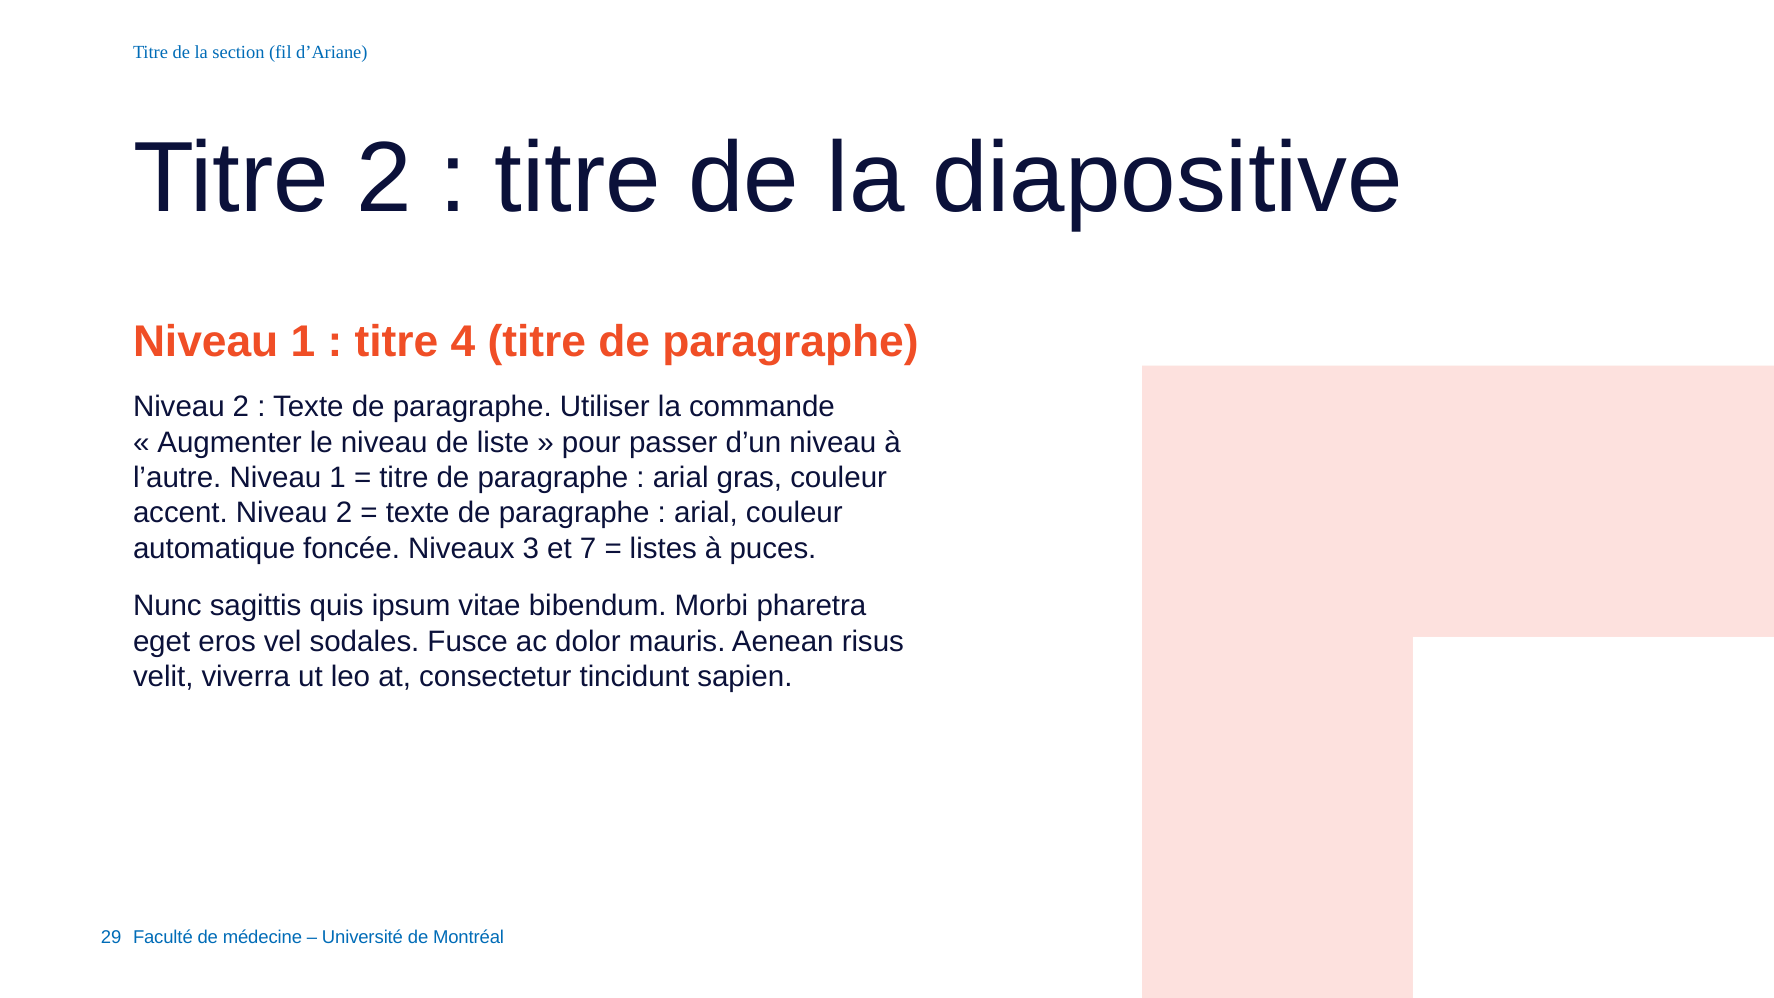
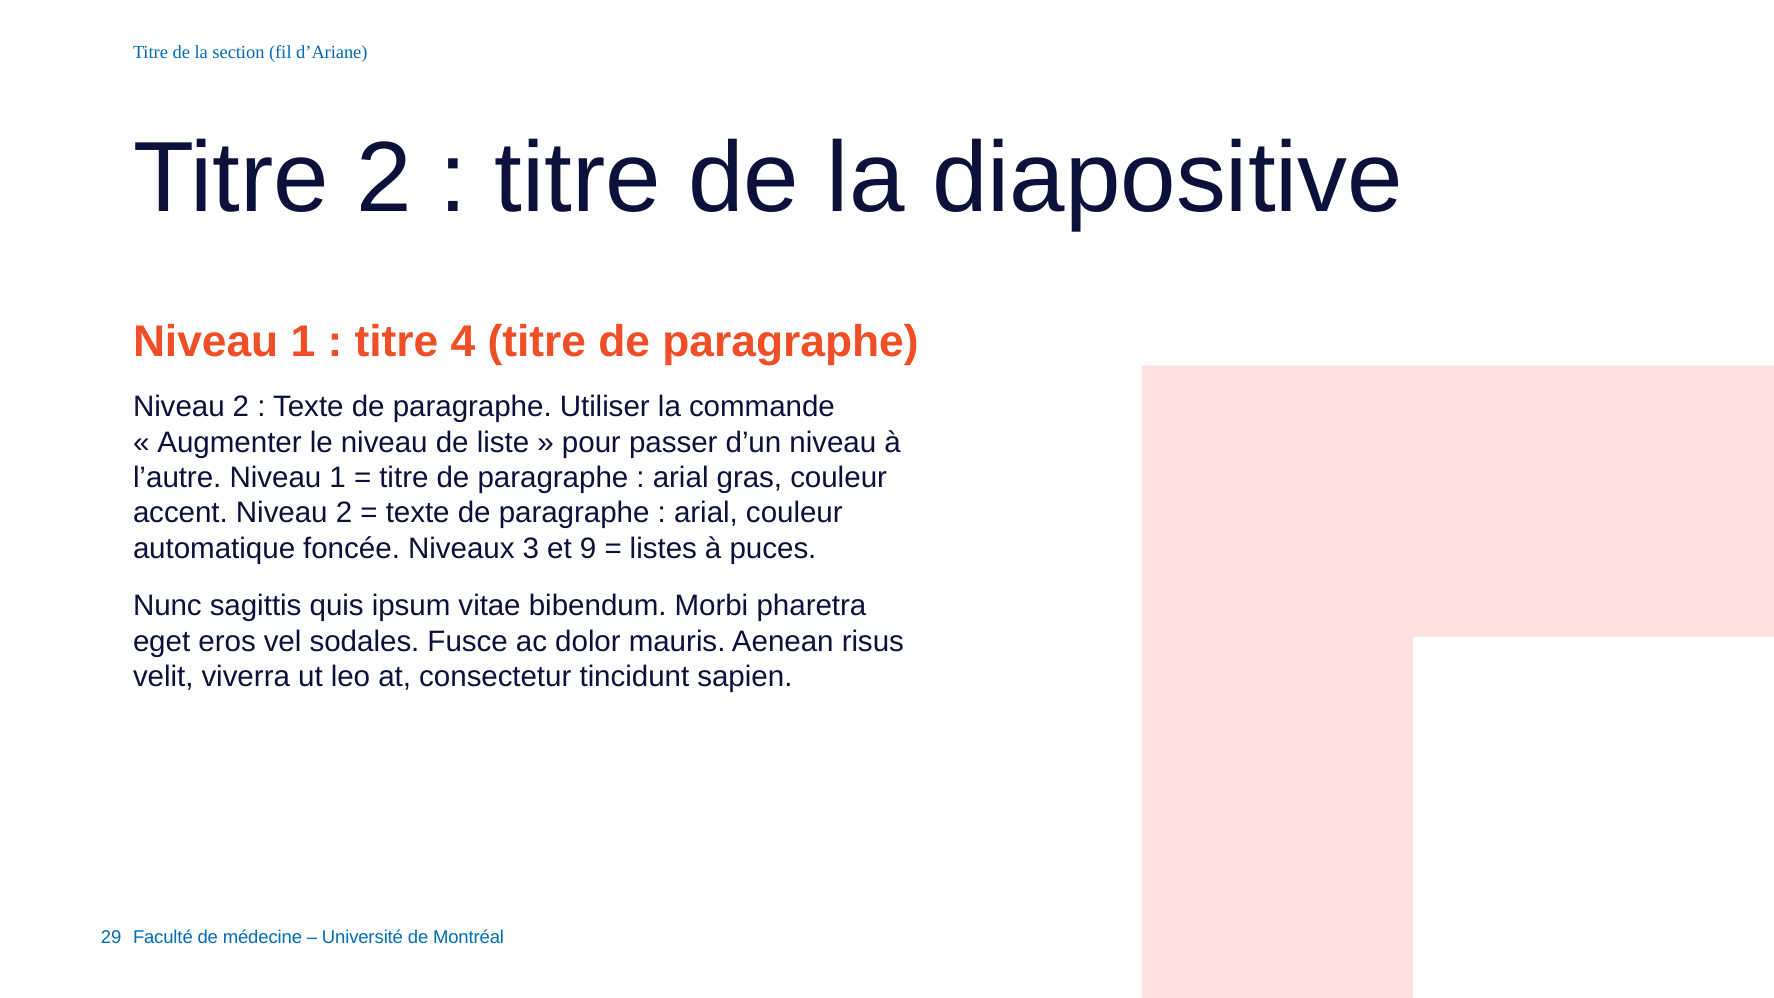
7: 7 -> 9
